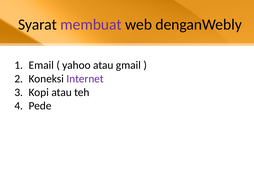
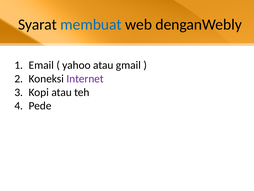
membuat colour: purple -> blue
